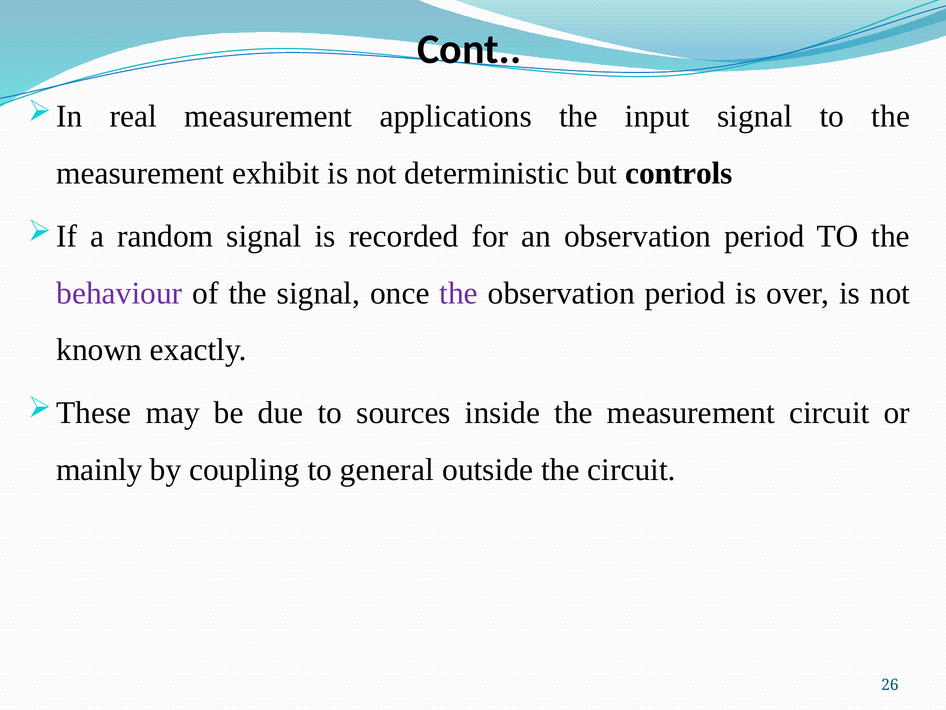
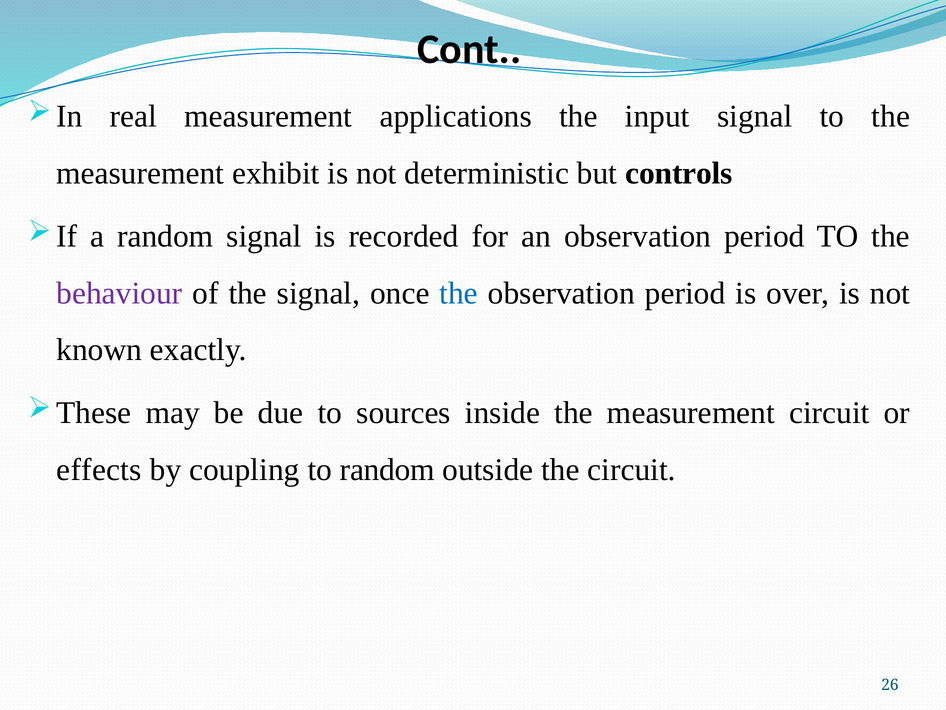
the at (459, 293) colour: purple -> blue
mainly: mainly -> effects
to general: general -> random
